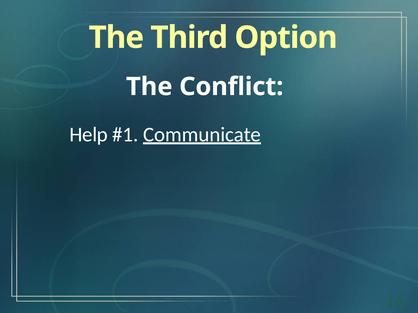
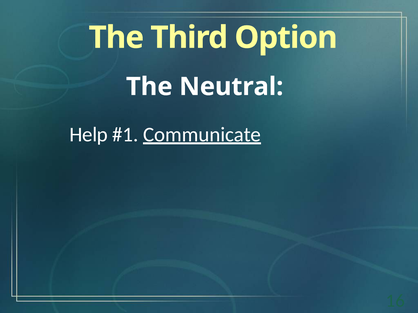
Conflict: Conflict -> Neutral
